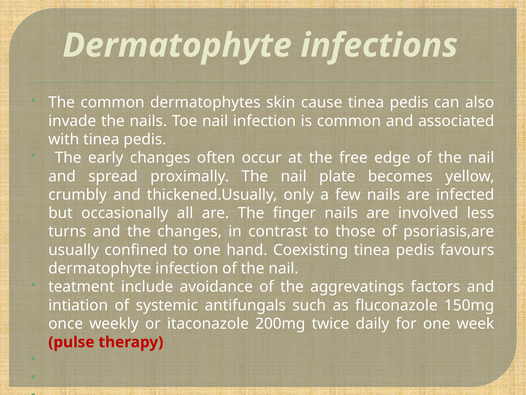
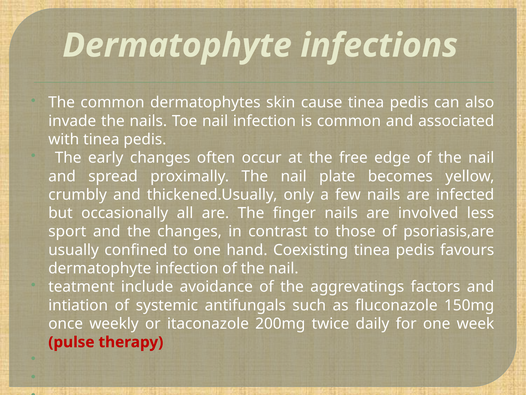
turns: turns -> sport
